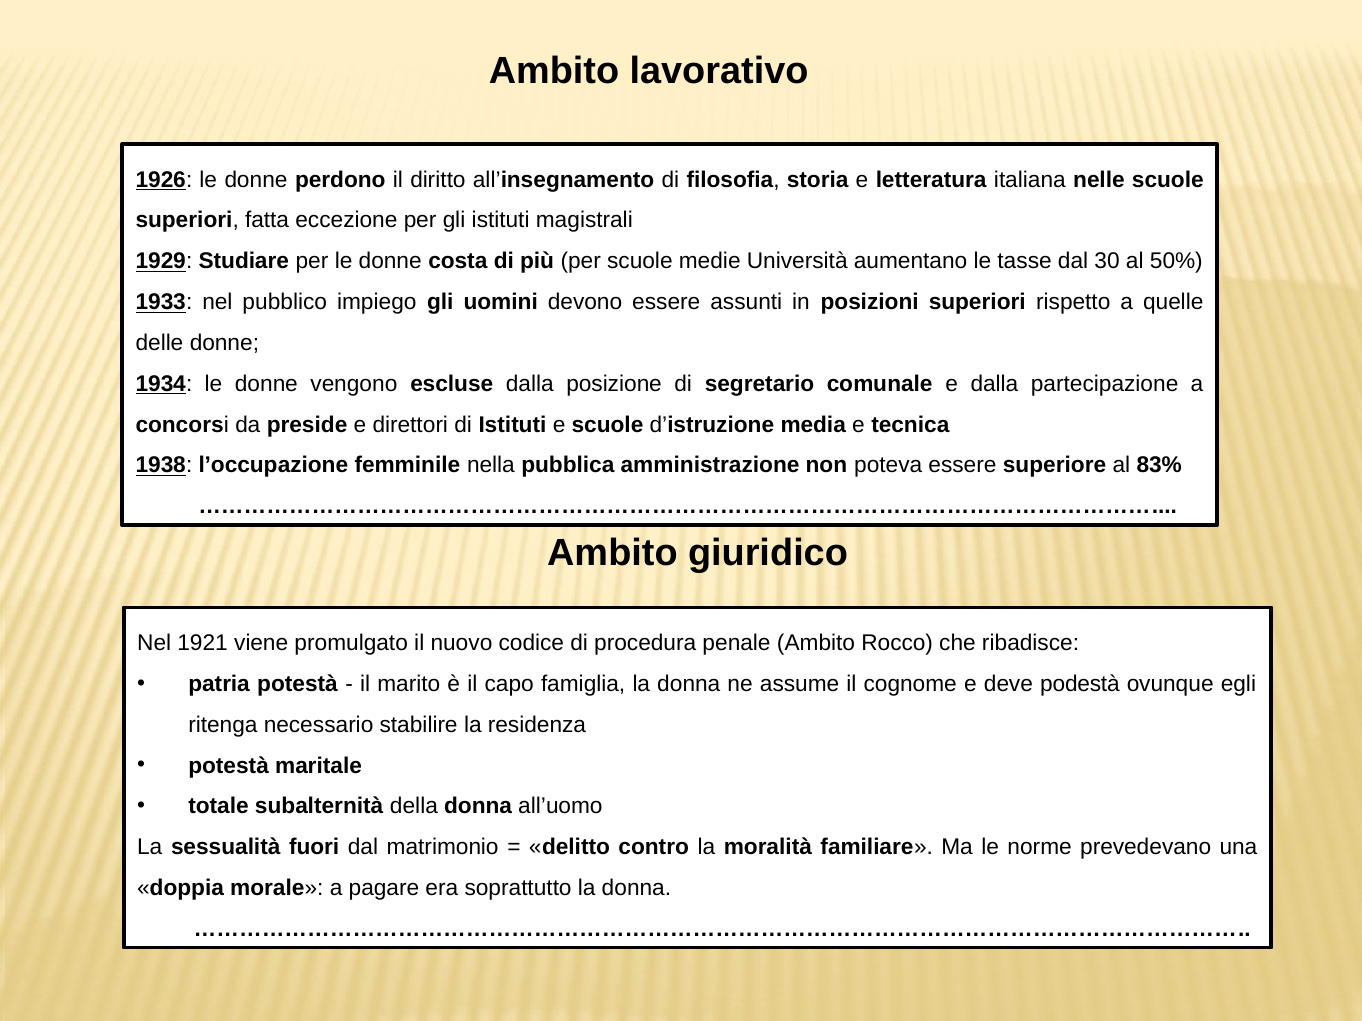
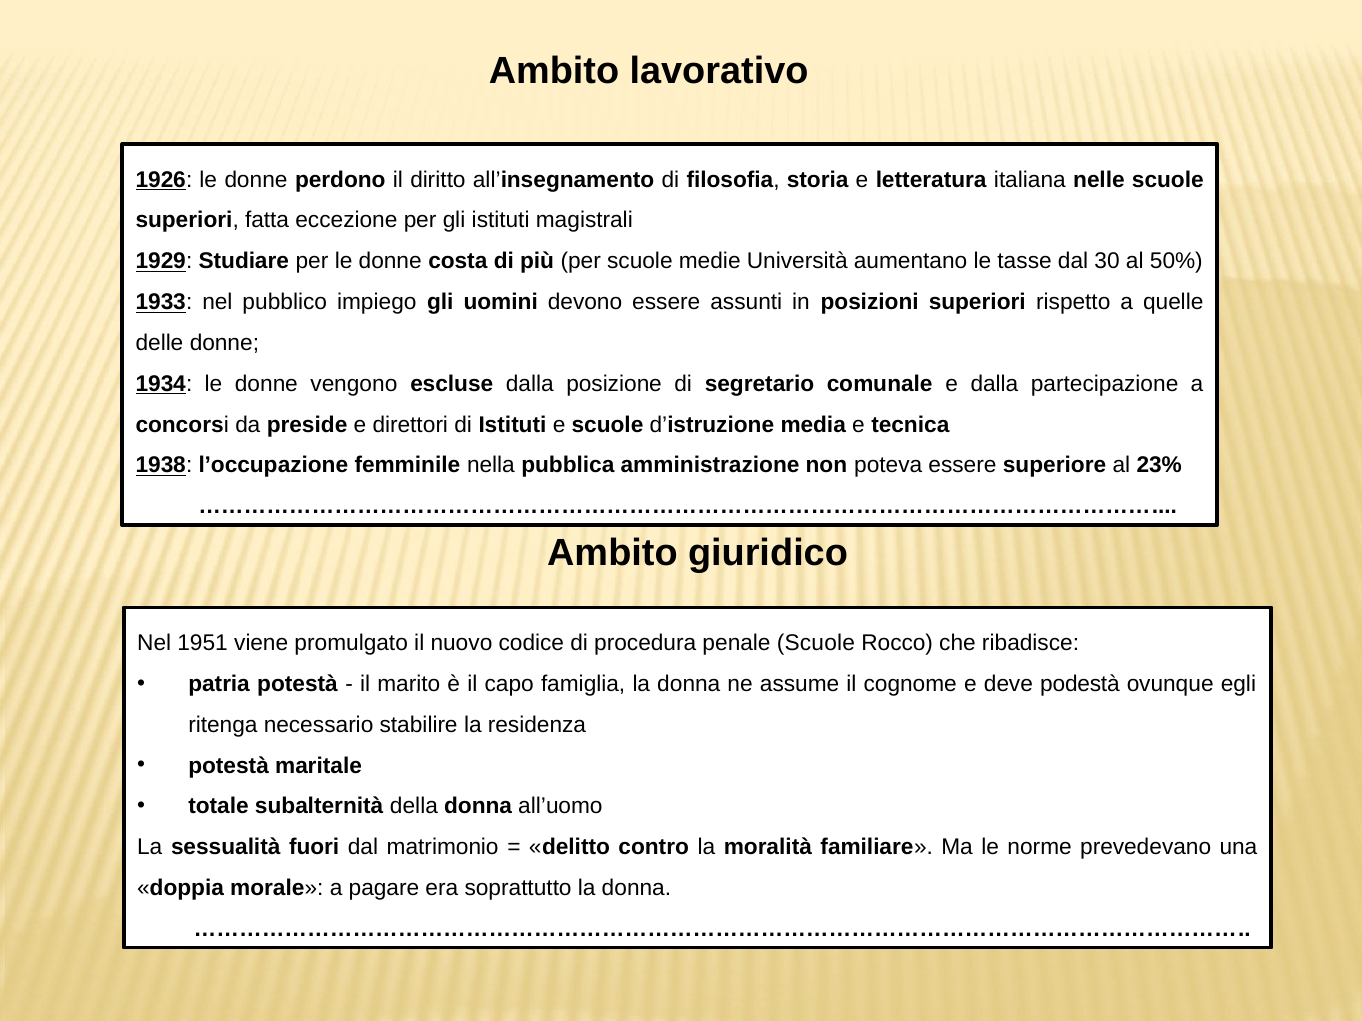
83%: 83% -> 23%
1921: 1921 -> 1951
penale Ambito: Ambito -> Scuole
